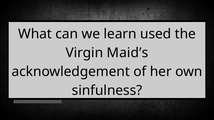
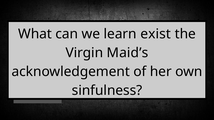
used: used -> exist
